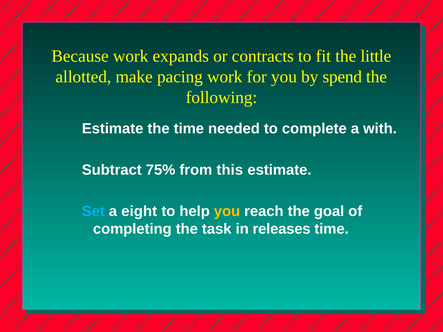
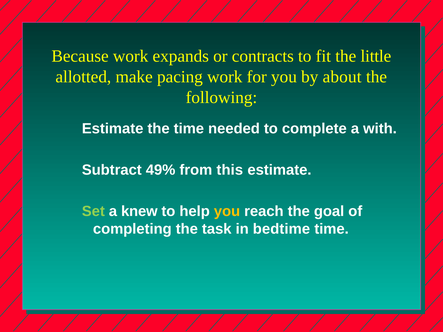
spend: spend -> about
75%: 75% -> 49%
Set colour: light blue -> light green
eight: eight -> knew
releases: releases -> bedtime
